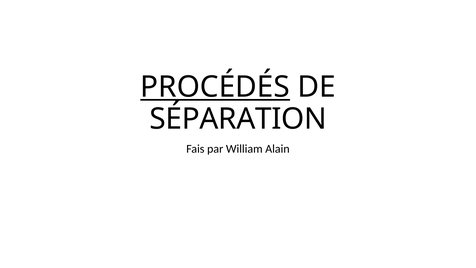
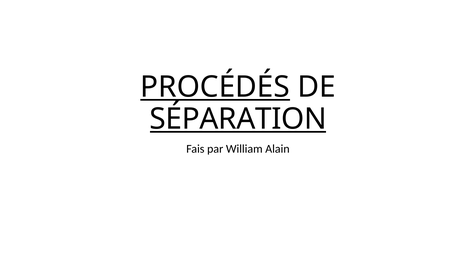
SÉPARATION underline: none -> present
